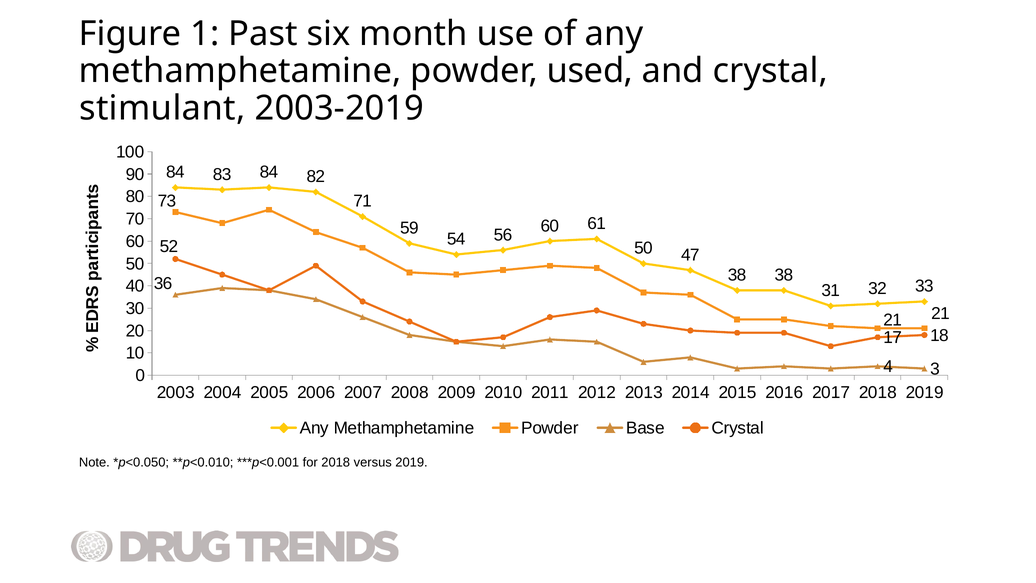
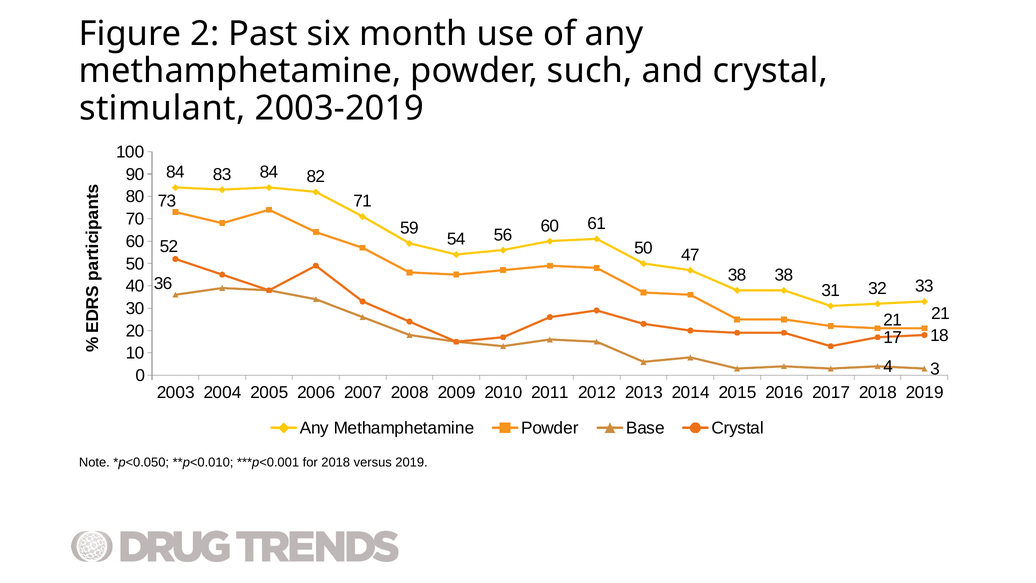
1: 1 -> 2
used: used -> such
